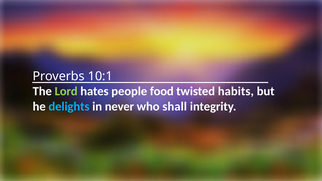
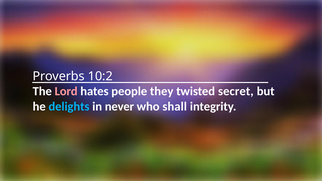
10:1: 10:1 -> 10:2
Lord colour: light green -> pink
food: food -> they
habits: habits -> secret
